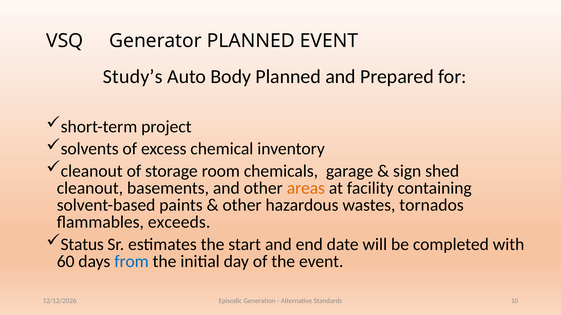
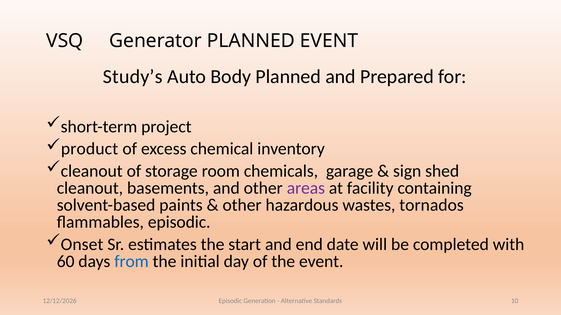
solvents: solvents -> product
areas colour: orange -> purple
flammables exceeds: exceeds -> episodic
Status: Status -> Onset
